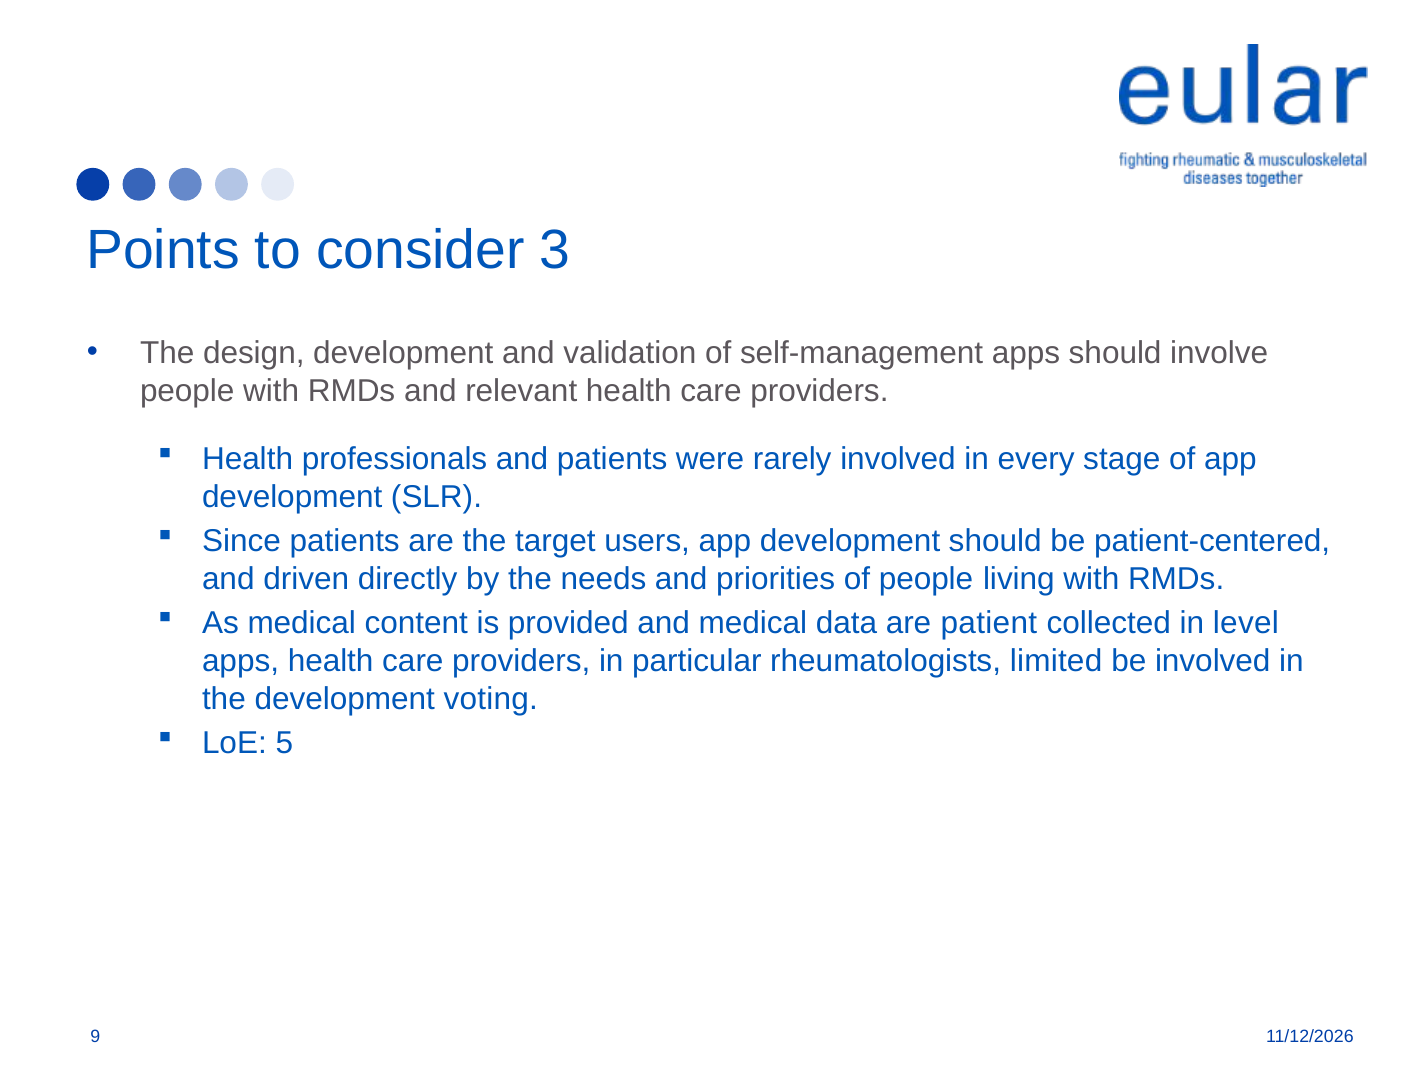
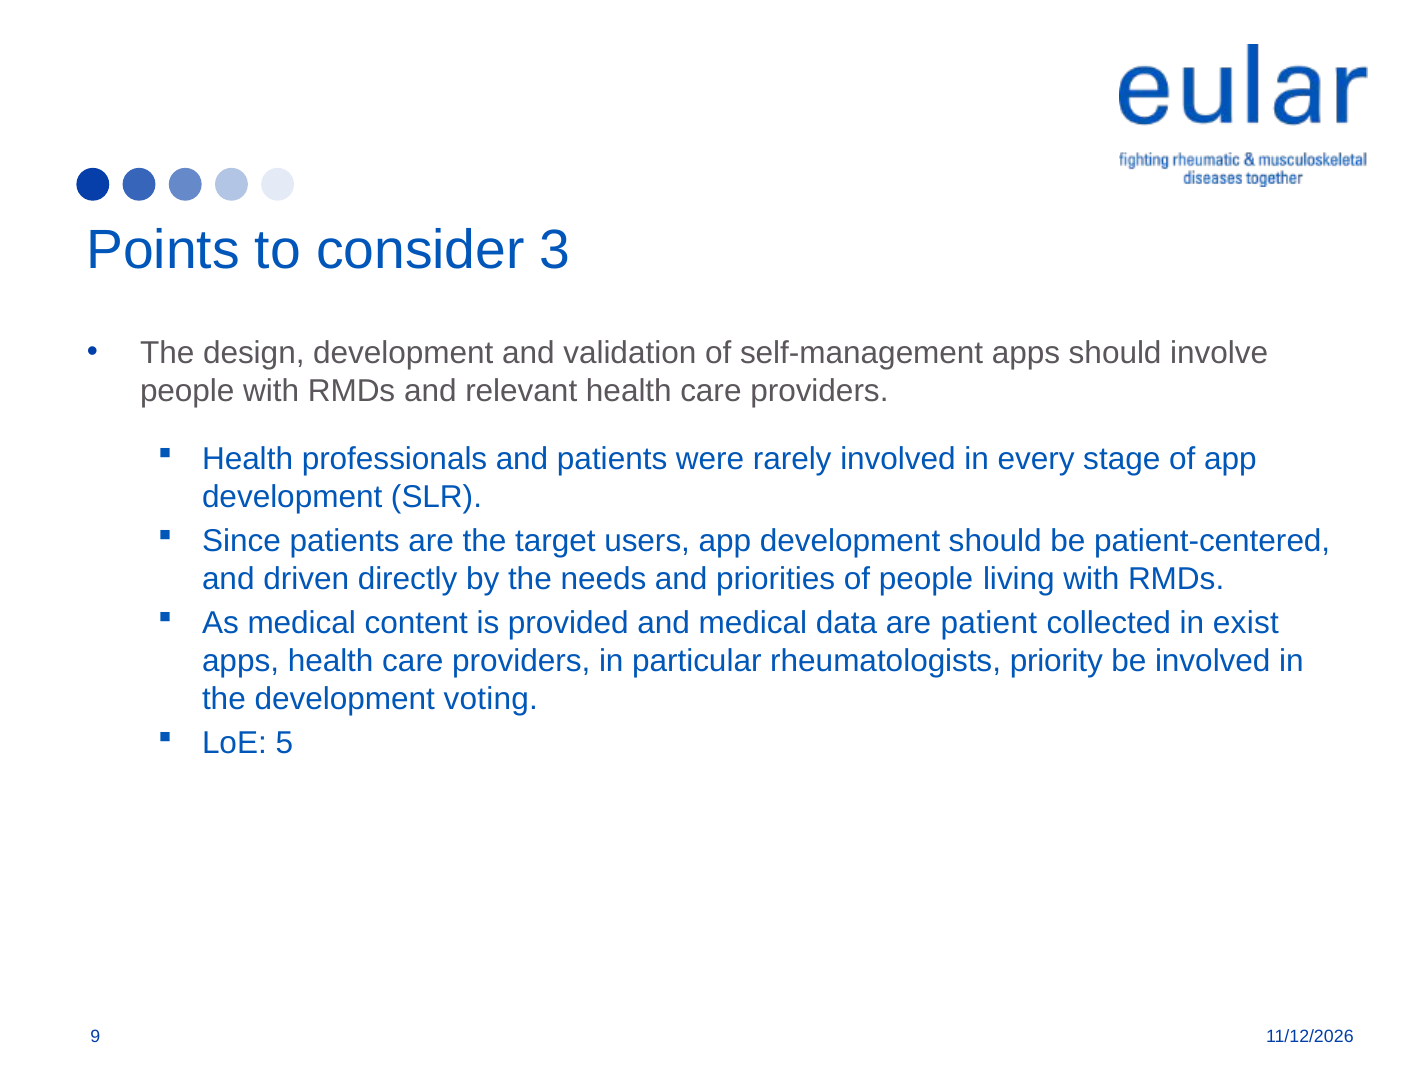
level: level -> exist
limited: limited -> priority
